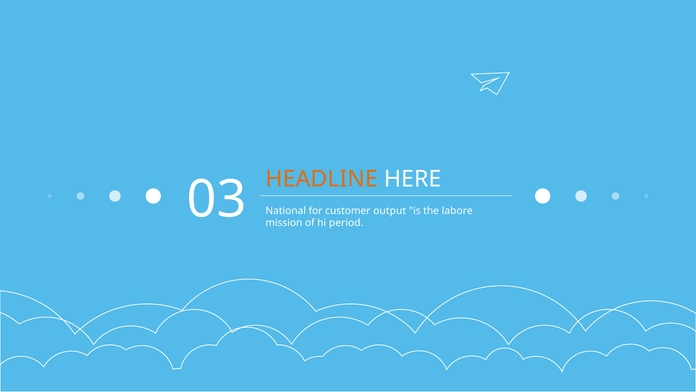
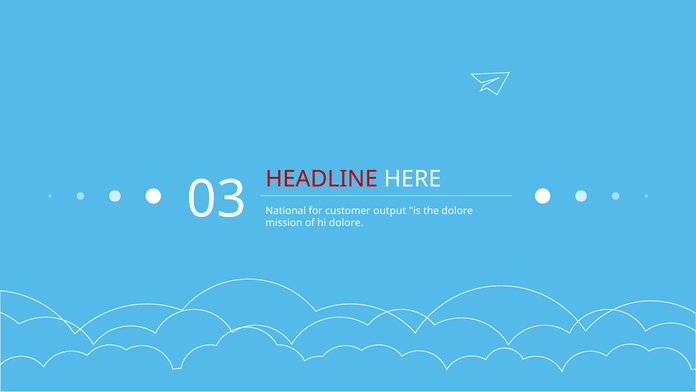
HEADLINE colour: orange -> red
the labore: labore -> dolore
hi period: period -> dolore
